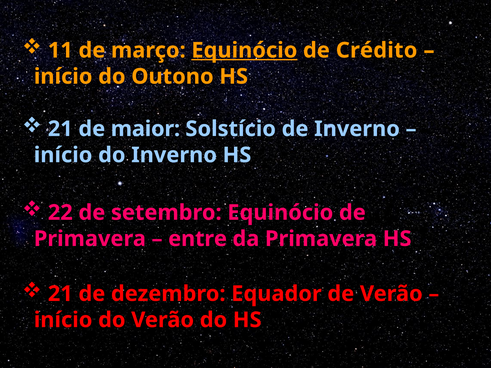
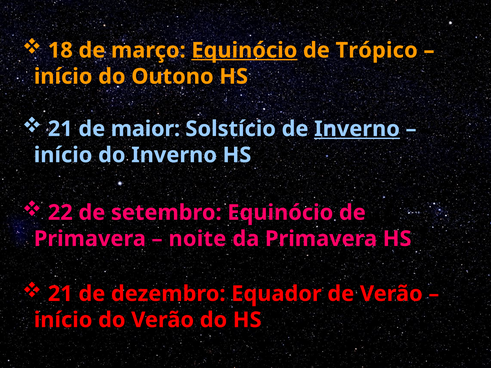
11: 11 -> 18
Crédito: Crédito -> Trópico
Inverno at (357, 129) underline: none -> present
entre: entre -> noite
